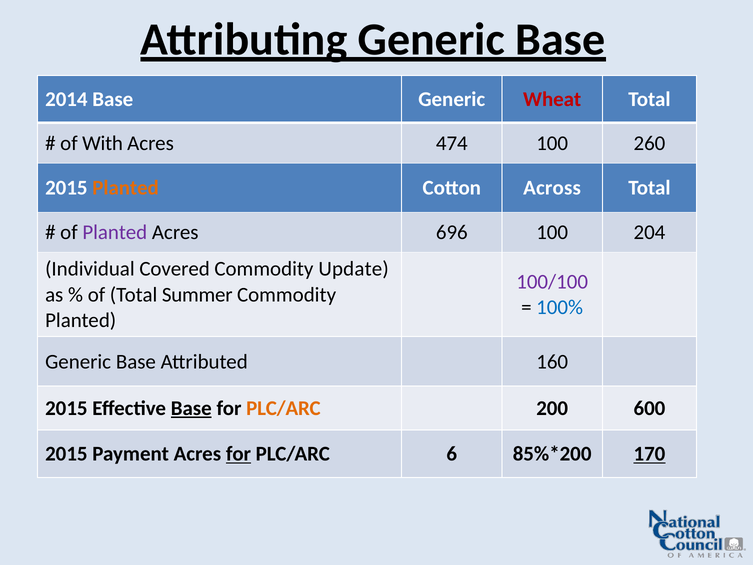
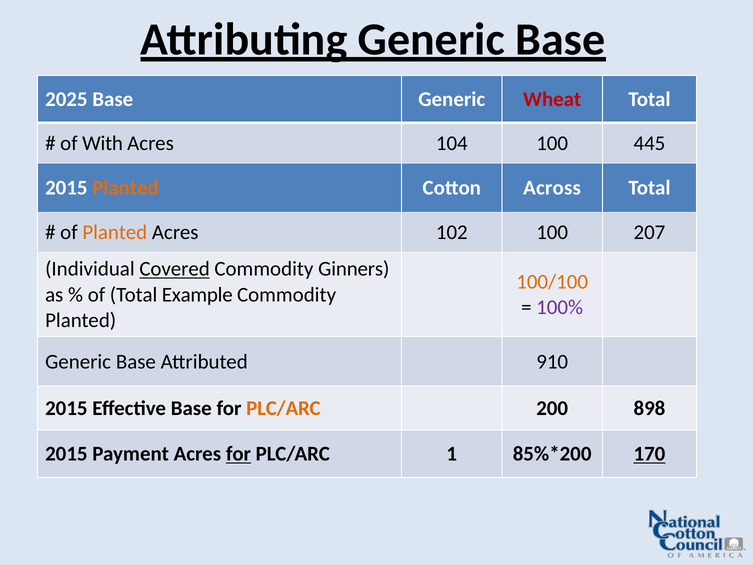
2014: 2014 -> 2025
474: 474 -> 104
260: 260 -> 445
Planted at (115, 232) colour: purple -> orange
696: 696 -> 102
204: 204 -> 207
Covered underline: none -> present
Update: Update -> Ginners
100/100 colour: purple -> orange
Summer: Summer -> Example
100% colour: blue -> purple
160: 160 -> 910
Base at (191, 408) underline: present -> none
600: 600 -> 898
6: 6 -> 1
